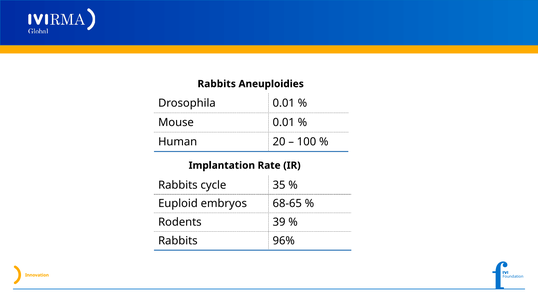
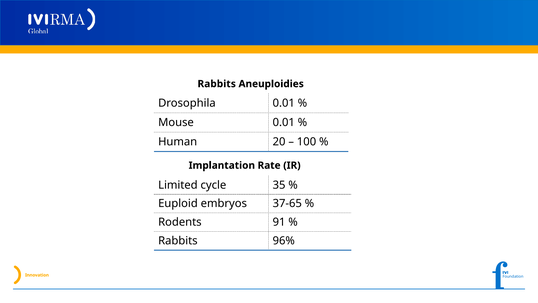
Rabbits at (178, 185): Rabbits -> Limited
68-65: 68-65 -> 37-65
39: 39 -> 91
